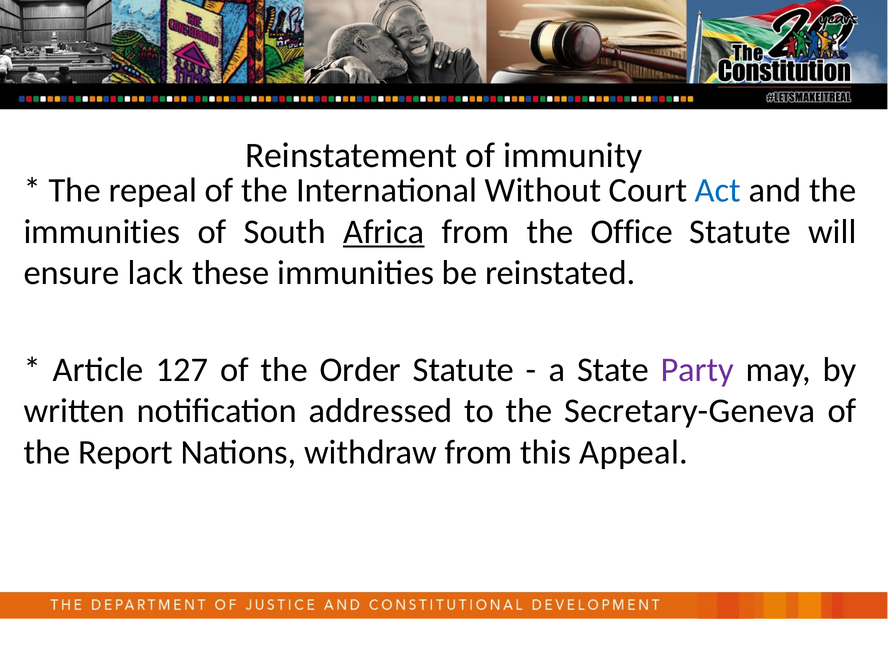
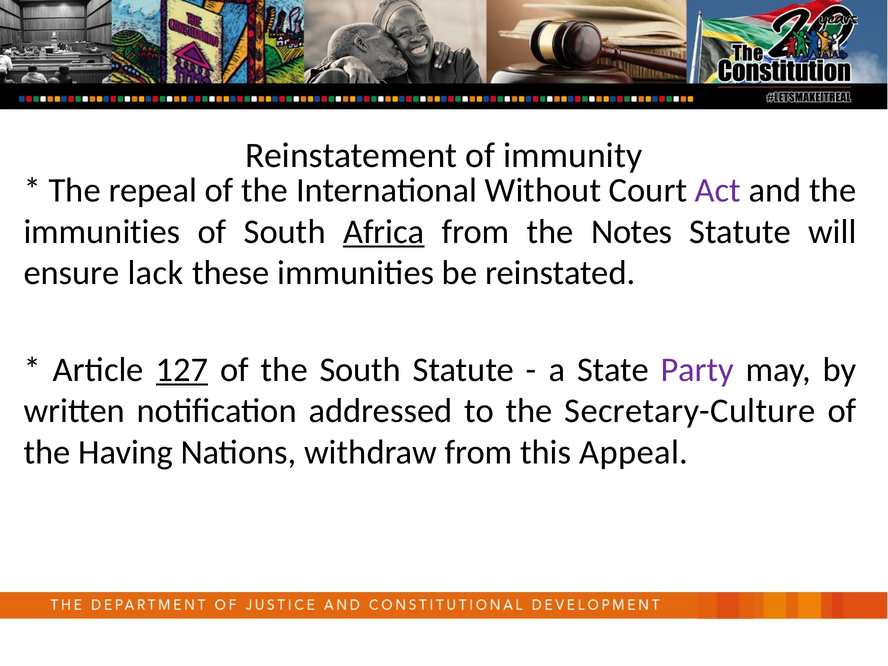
Act colour: blue -> purple
Office: Office -> Notes
127 underline: none -> present
the Order: Order -> South
Secretary-Geneva: Secretary-Geneva -> Secretary-Culture
Report: Report -> Having
